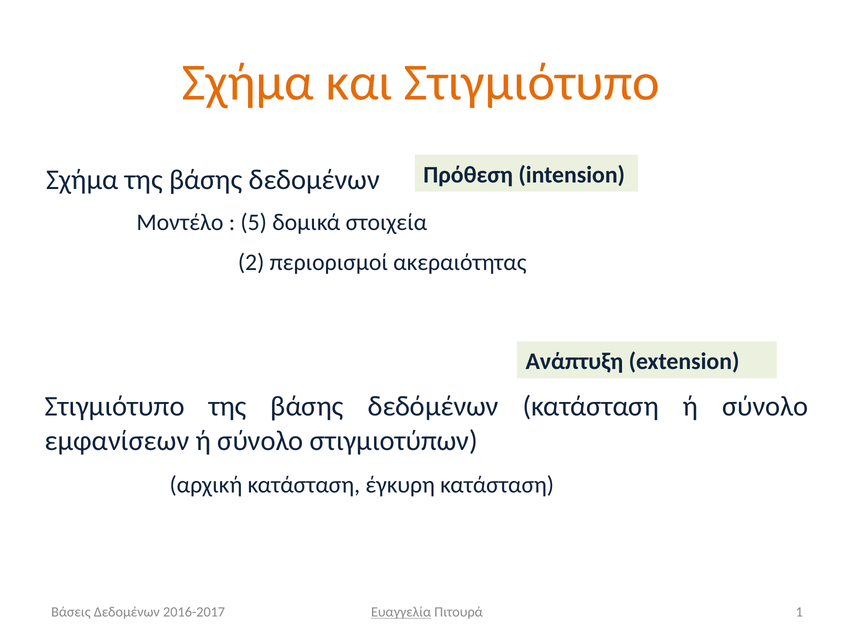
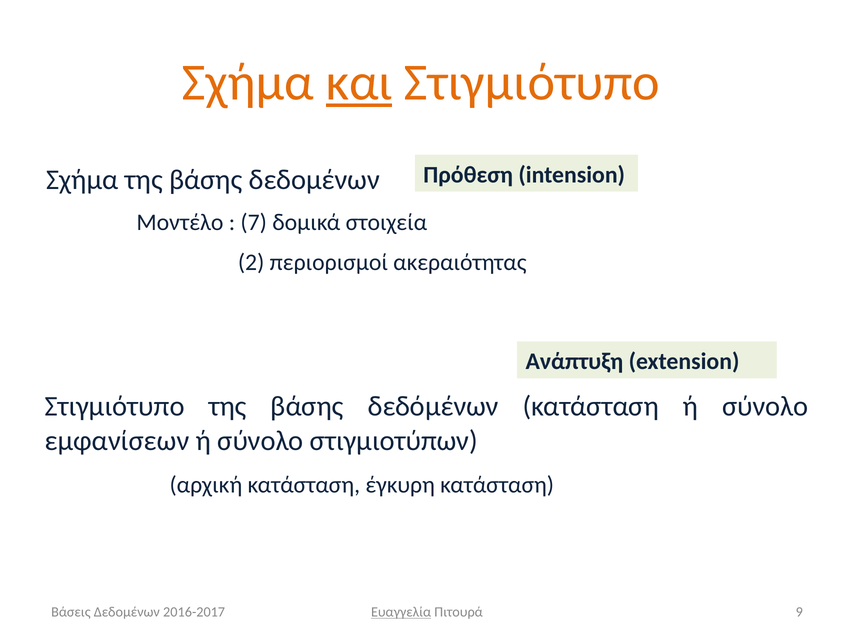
και underline: none -> present
5: 5 -> 7
1: 1 -> 9
